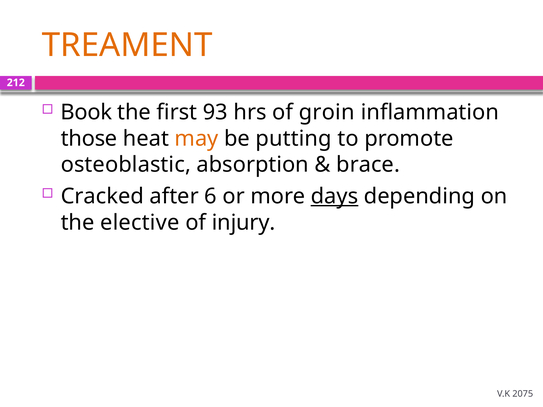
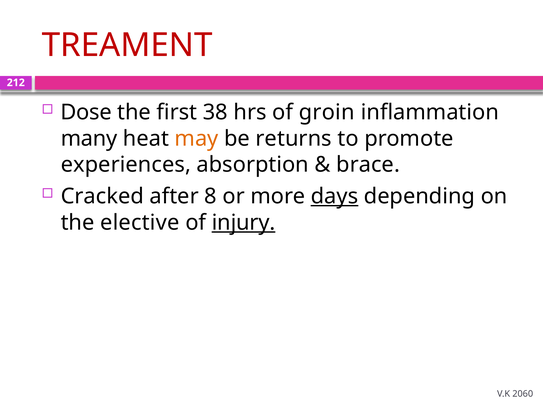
TREAMENT colour: orange -> red
Book: Book -> Dose
93: 93 -> 38
those: those -> many
putting: putting -> returns
osteoblastic: osteoblastic -> experiences
6: 6 -> 8
injury underline: none -> present
2075: 2075 -> 2060
